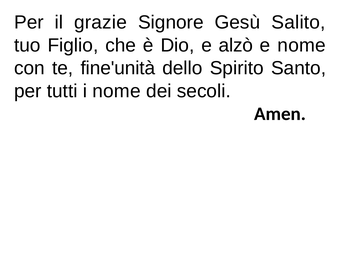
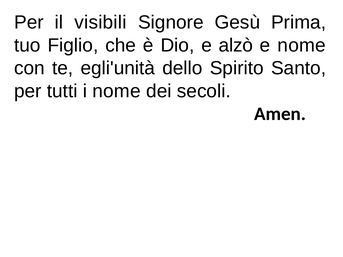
grazie: grazie -> visibili
Salito: Salito -> Prima
fine'unità: fine'unità -> egli'unità
